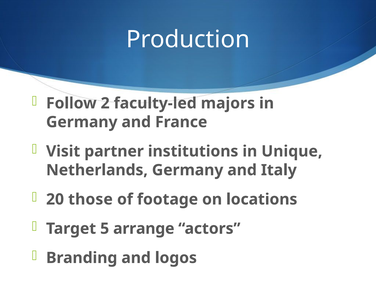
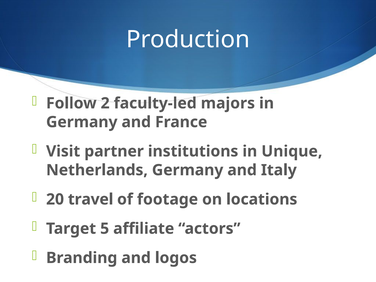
those: those -> travel
arrange: arrange -> affiliate
